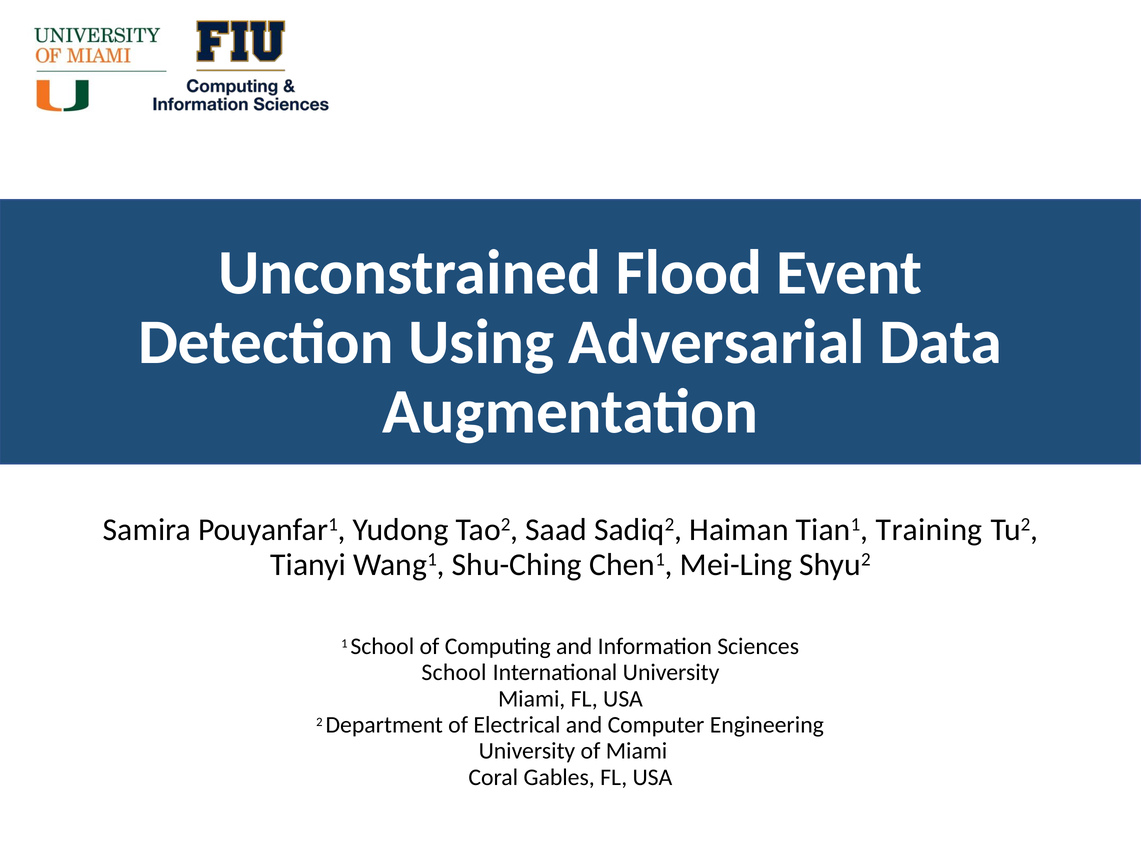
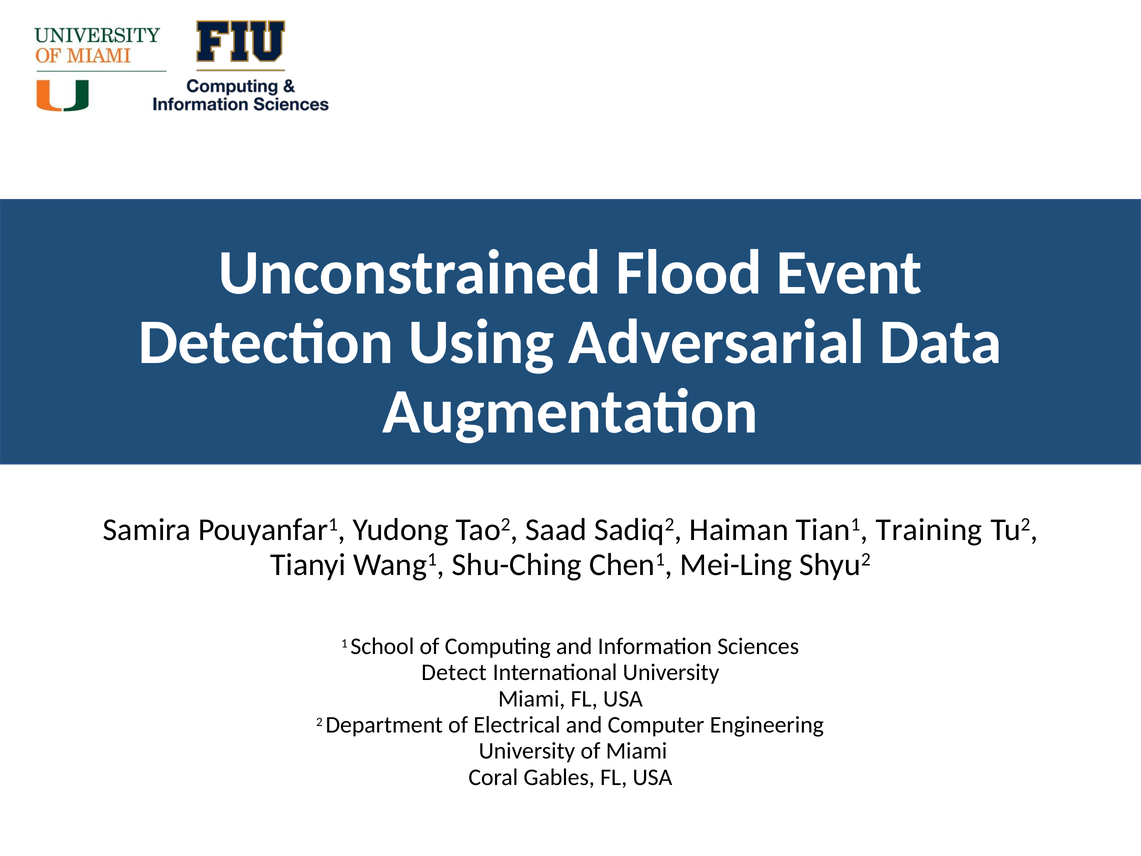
School at (454, 672): School -> Detect
